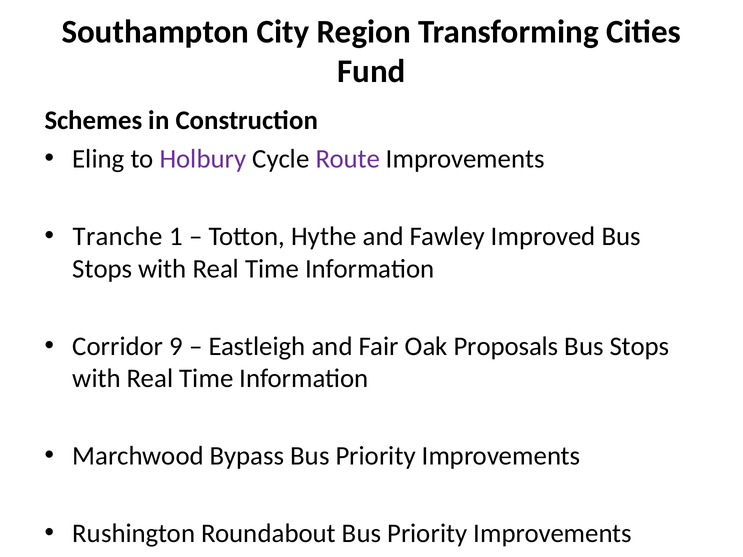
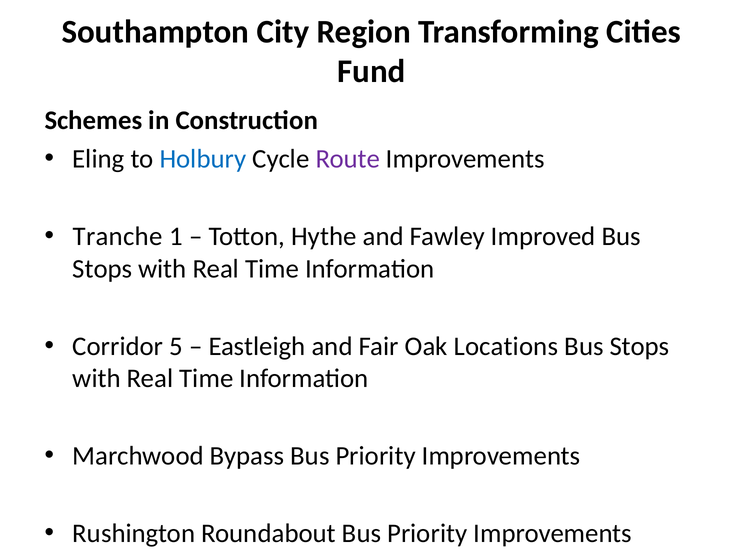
Holbury colour: purple -> blue
9: 9 -> 5
Proposals: Proposals -> Locations
